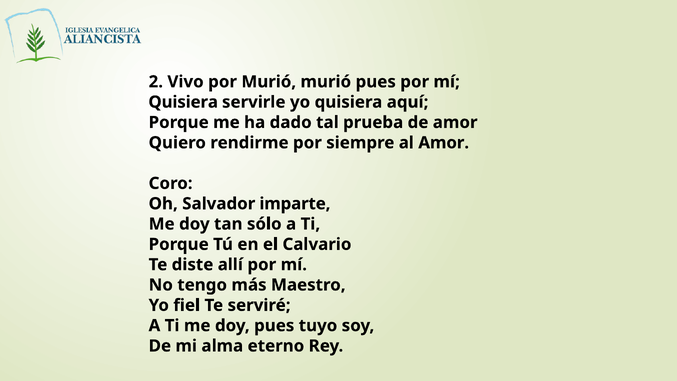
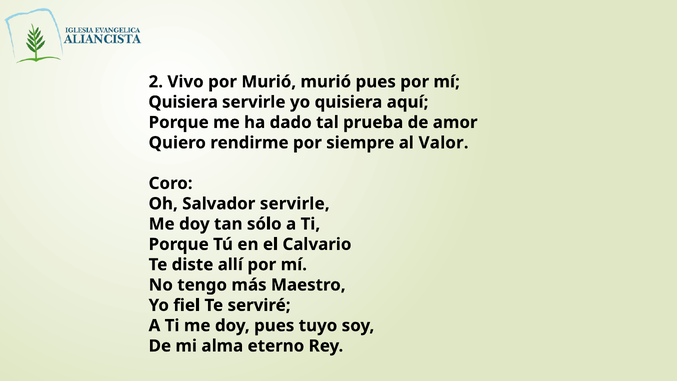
al Amor: Amor -> Valor
Salvador imparte: imparte -> servirle
